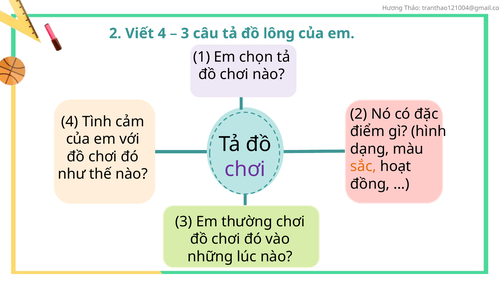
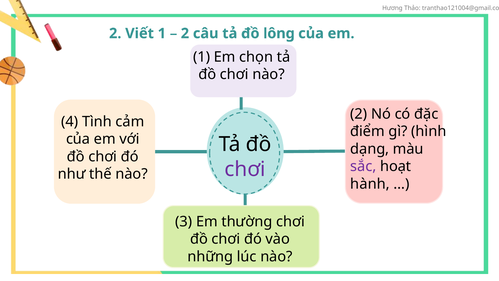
Viết 4: 4 -> 1
3 at (185, 33): 3 -> 2
sắc colour: orange -> purple
đồng: đồng -> hành
